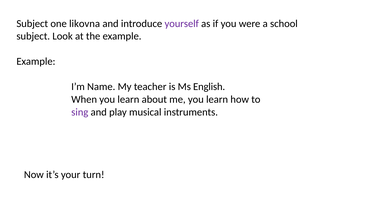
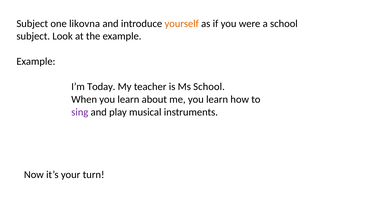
yourself colour: purple -> orange
Name: Name -> Today
Ms English: English -> School
